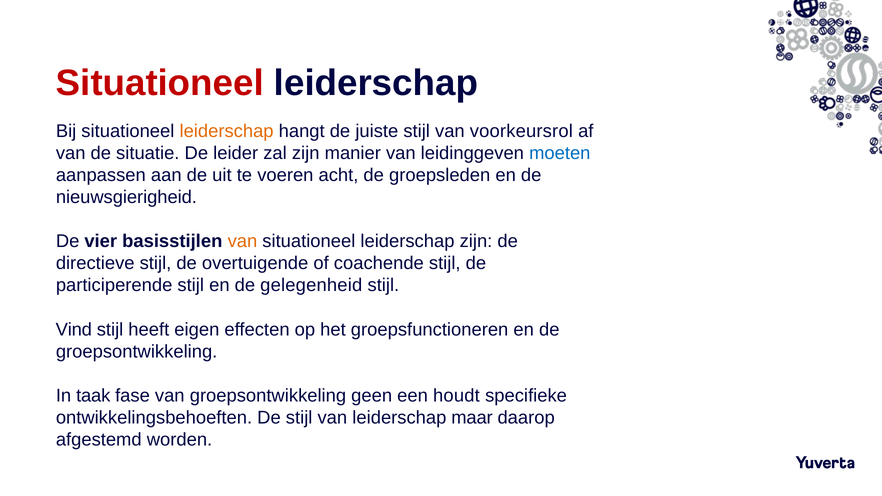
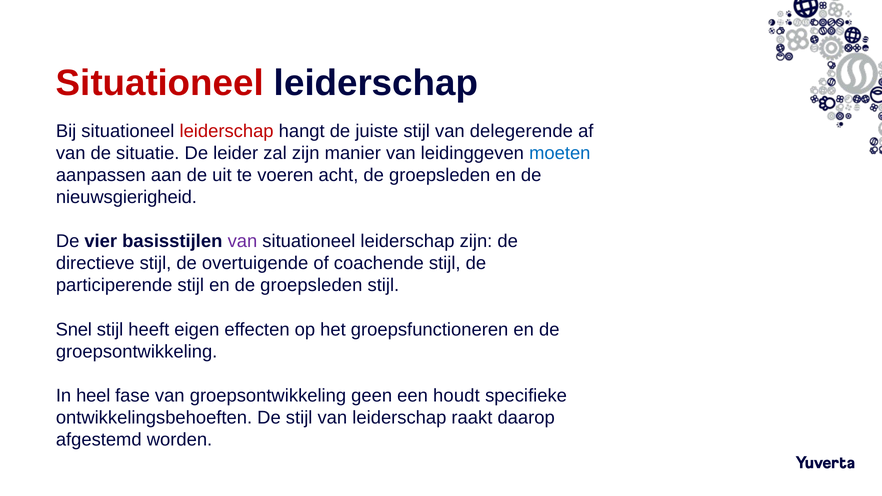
leiderschap at (227, 131) colour: orange -> red
voorkeursrol: voorkeursrol -> delegerende
van at (242, 241) colour: orange -> purple
en de gelegenheid: gelegenheid -> groepsleden
Vind: Vind -> Snel
taak: taak -> heel
maar: maar -> raakt
